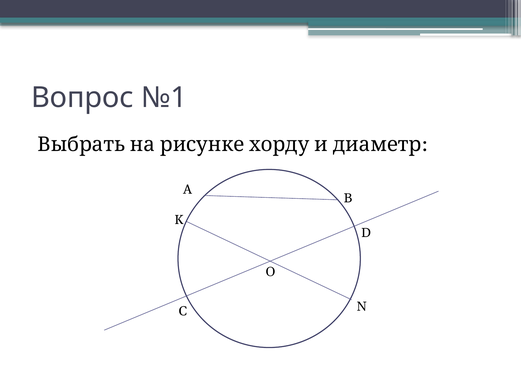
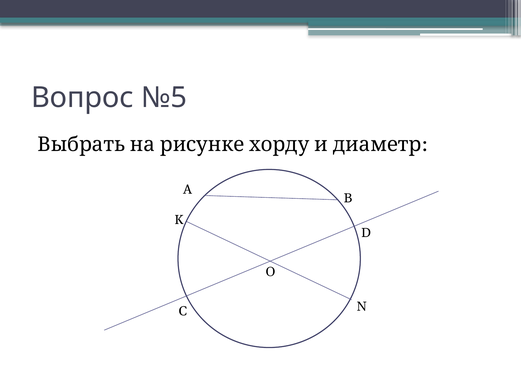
№1: №1 -> №5
